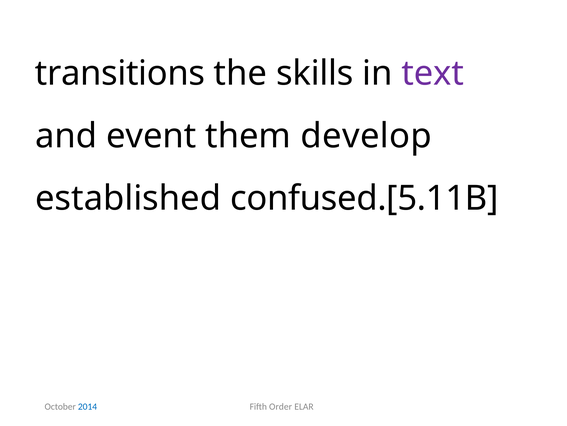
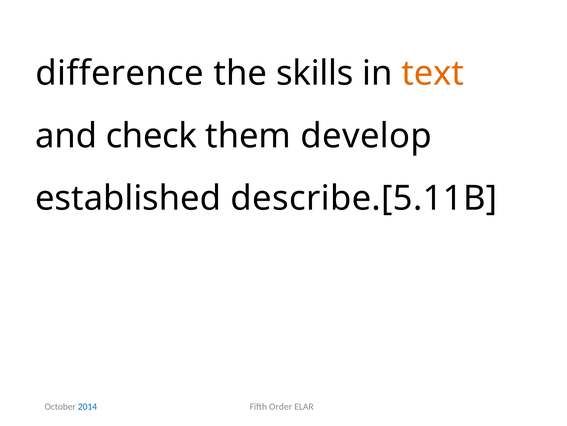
transitions: transitions -> difference
text colour: purple -> orange
event: event -> check
confused.[5.11B: confused.[5.11B -> describe.[5.11B
